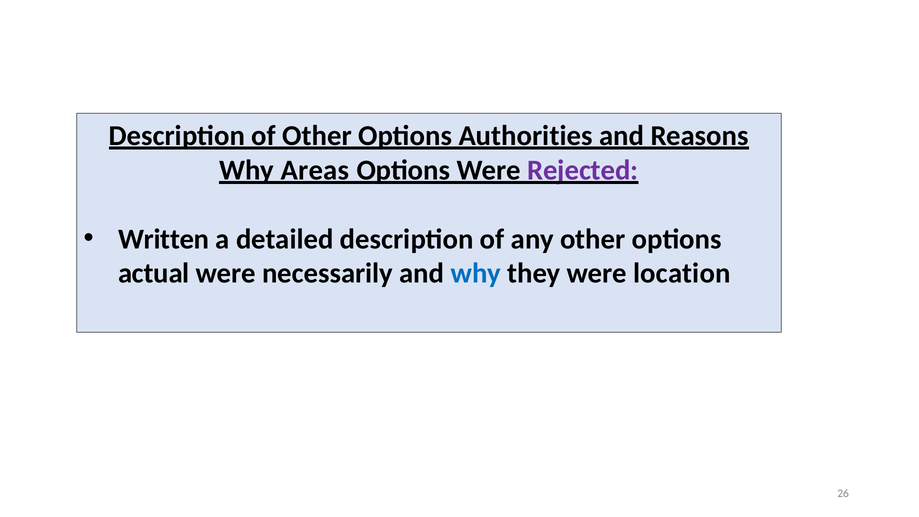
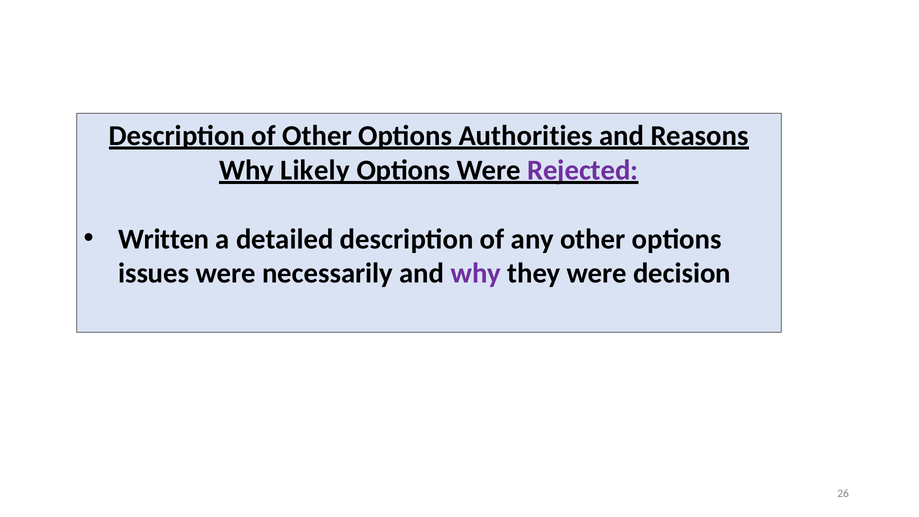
Areas: Areas -> Likely
actual: actual -> issues
why at (476, 273) colour: blue -> purple
location: location -> decision
